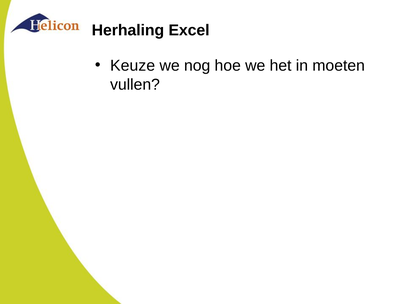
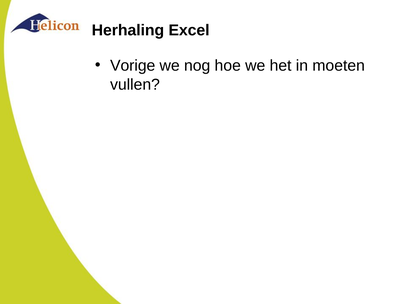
Keuze: Keuze -> Vorige
